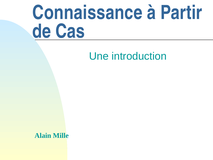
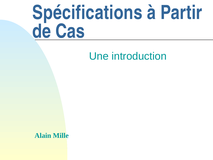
Connaissance: Connaissance -> Spécifications
